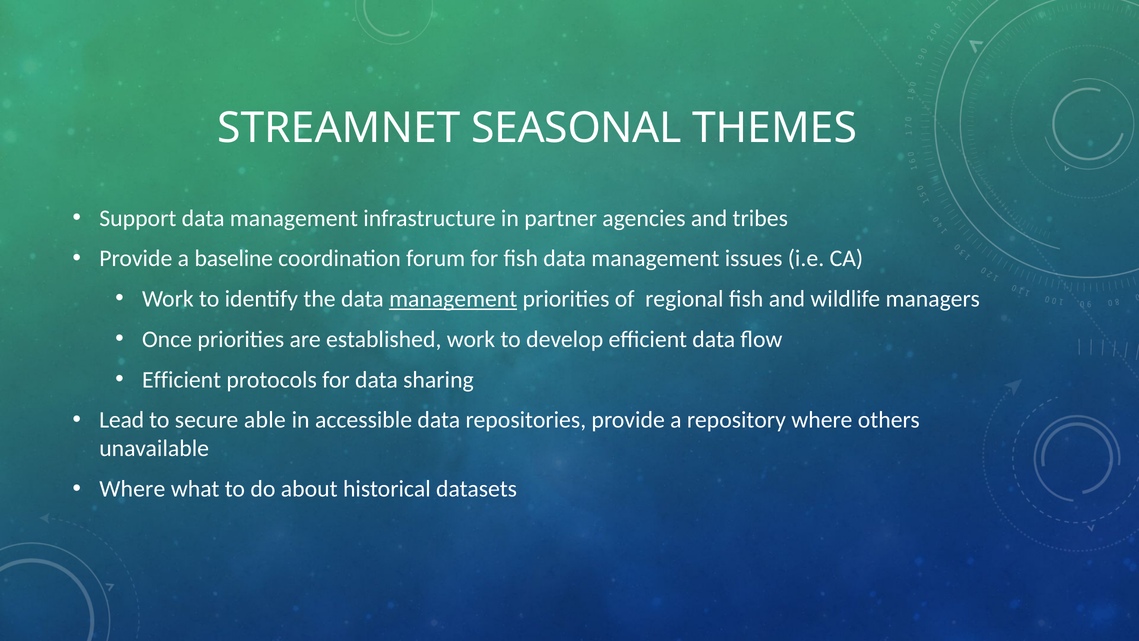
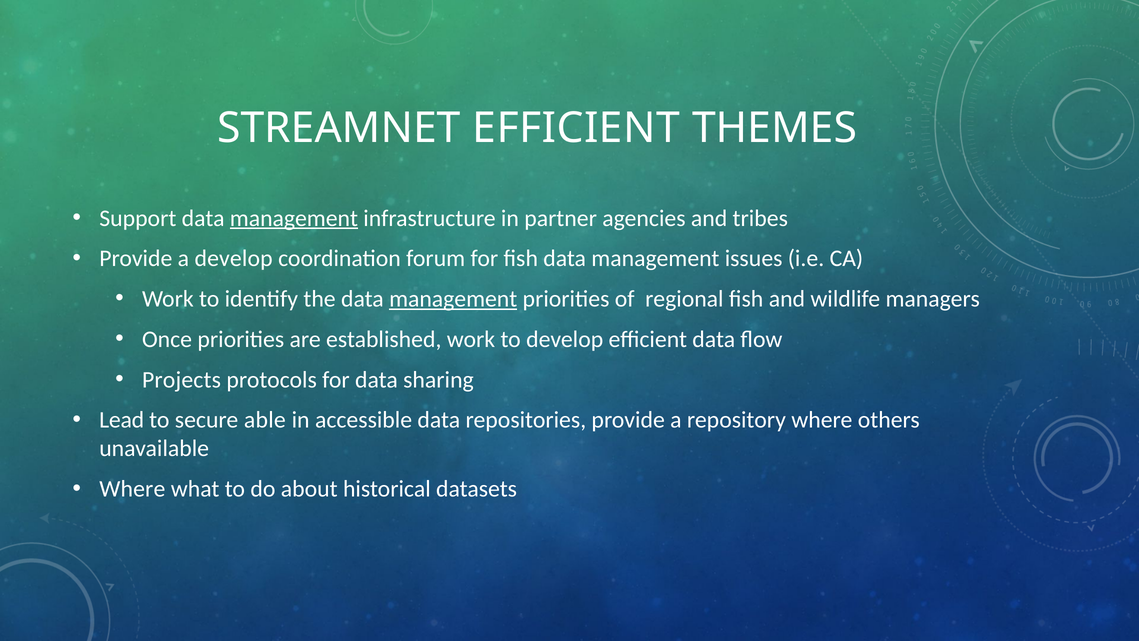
STREAMNET SEASONAL: SEASONAL -> EFFICIENT
management at (294, 218) underline: none -> present
a baseline: baseline -> develop
Efficient at (182, 380): Efficient -> Projects
